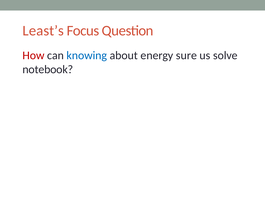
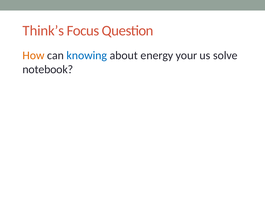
Least’s: Least’s -> Think’s
How colour: red -> orange
sure: sure -> your
